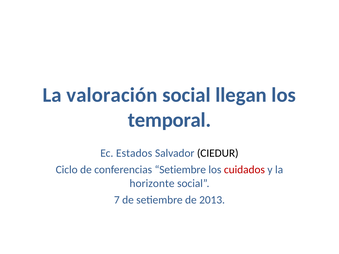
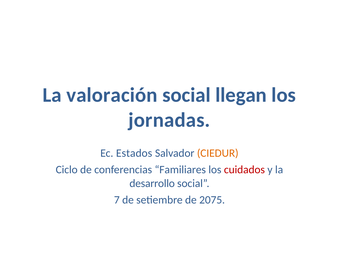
temporal: temporal -> jornadas
CIEDUR colour: black -> orange
conferencias Setiembre: Setiembre -> Familiares
horizonte: horizonte -> desarrollo
2013: 2013 -> 2075
